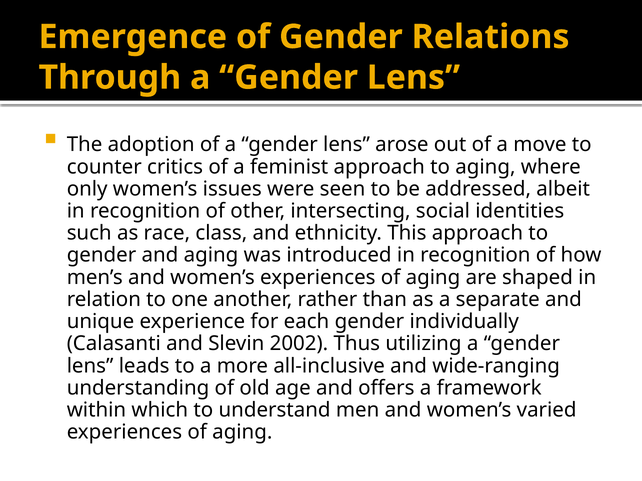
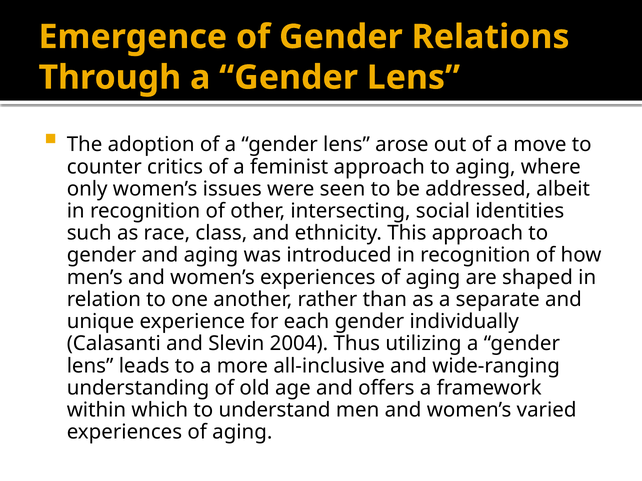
2002: 2002 -> 2004
